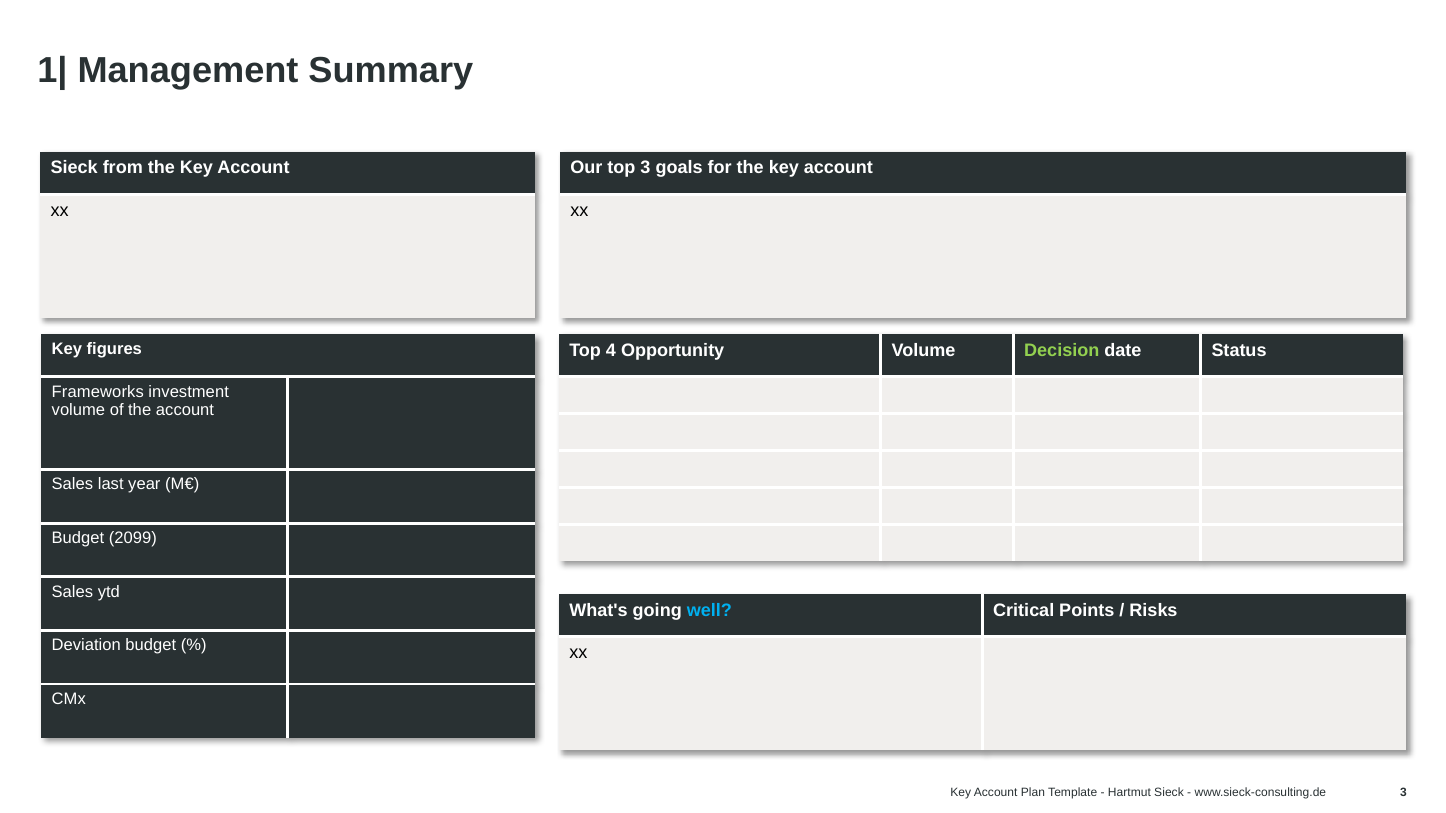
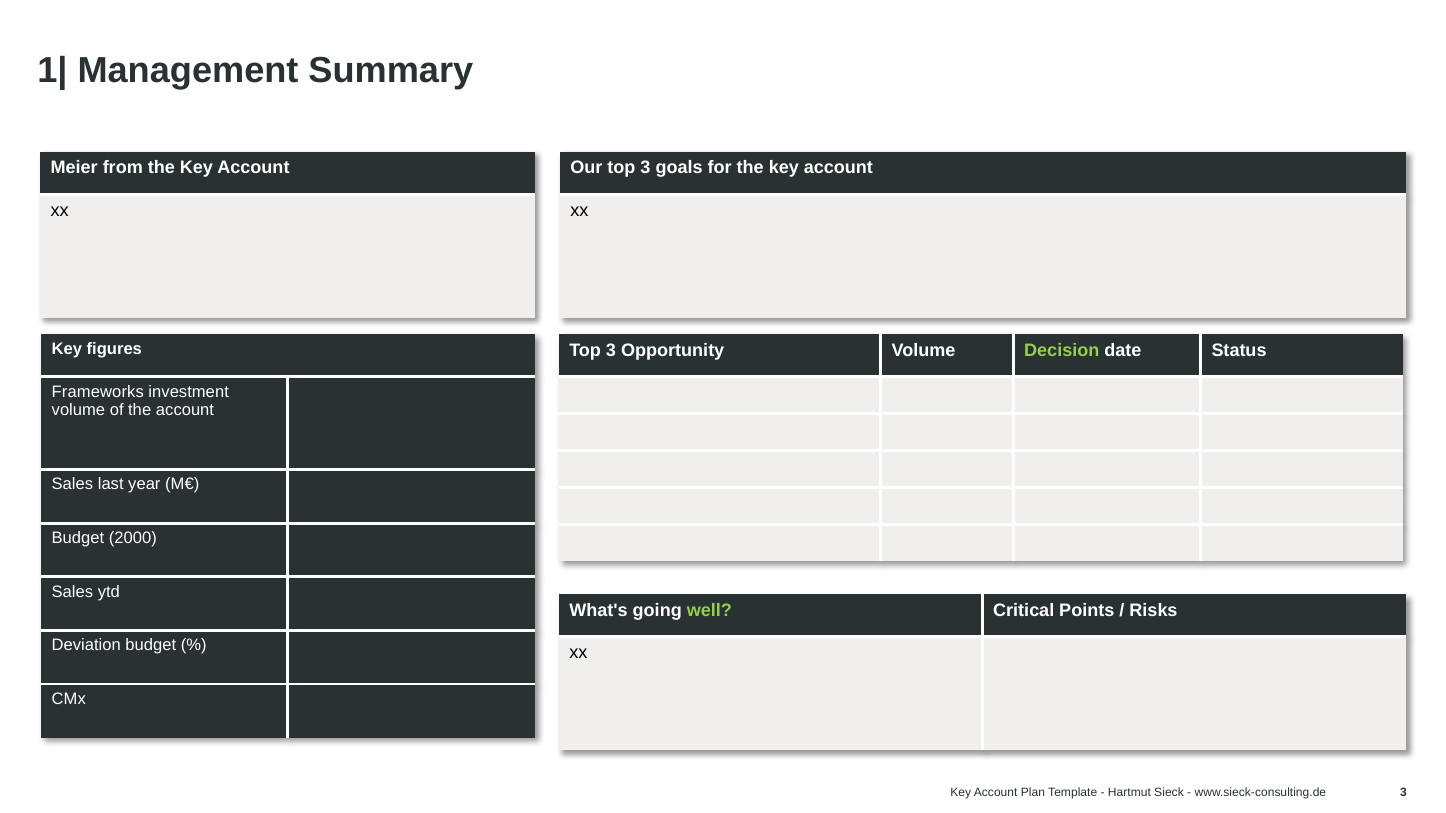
Sieck at (74, 167): Sieck -> Meier
4 at (611, 350): 4 -> 3
2099: 2099 -> 2000
well colour: light blue -> light green
